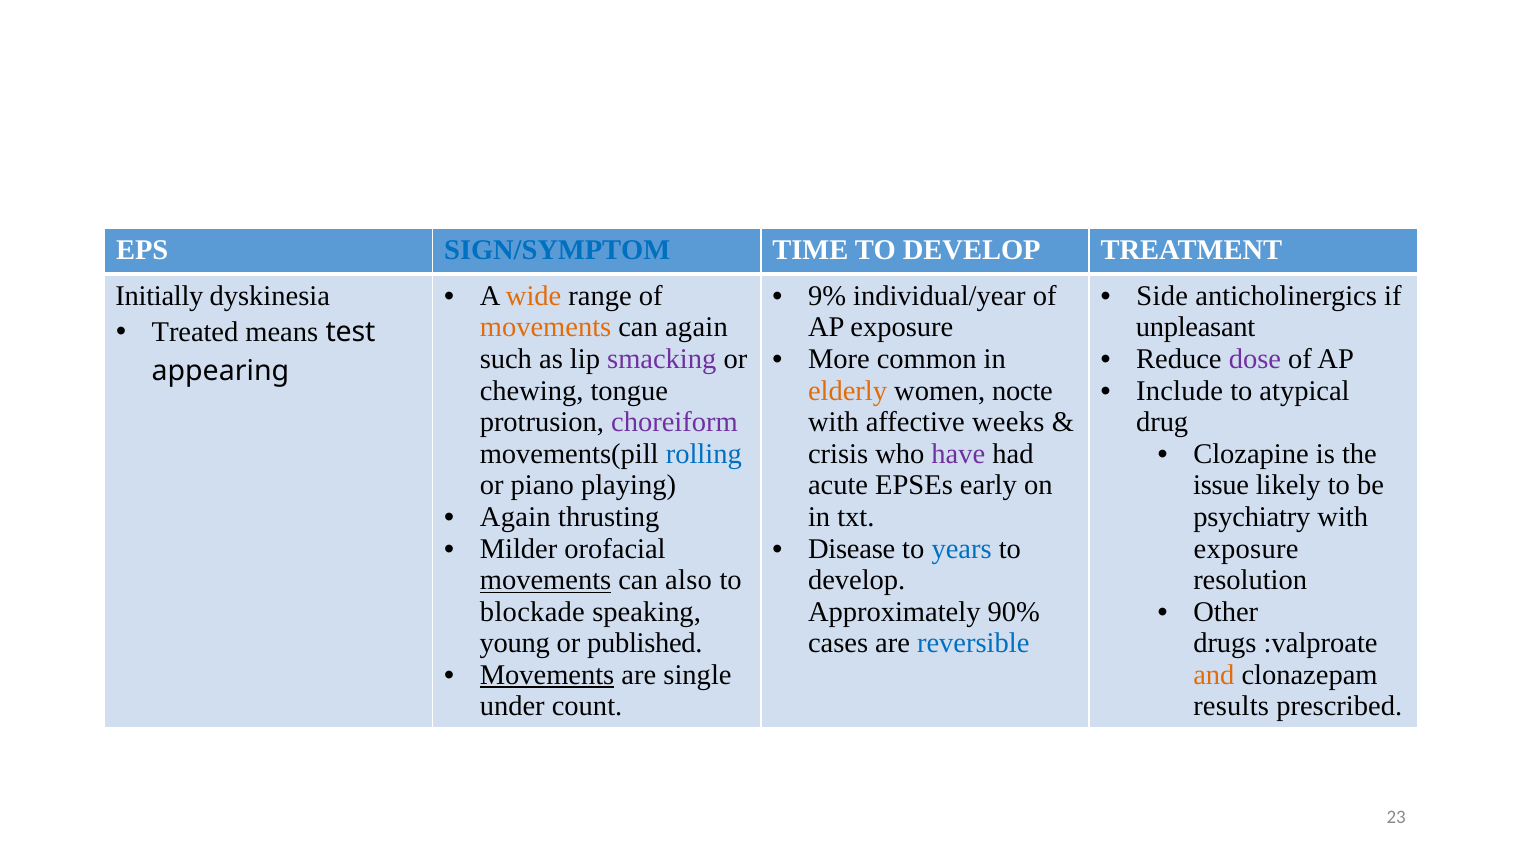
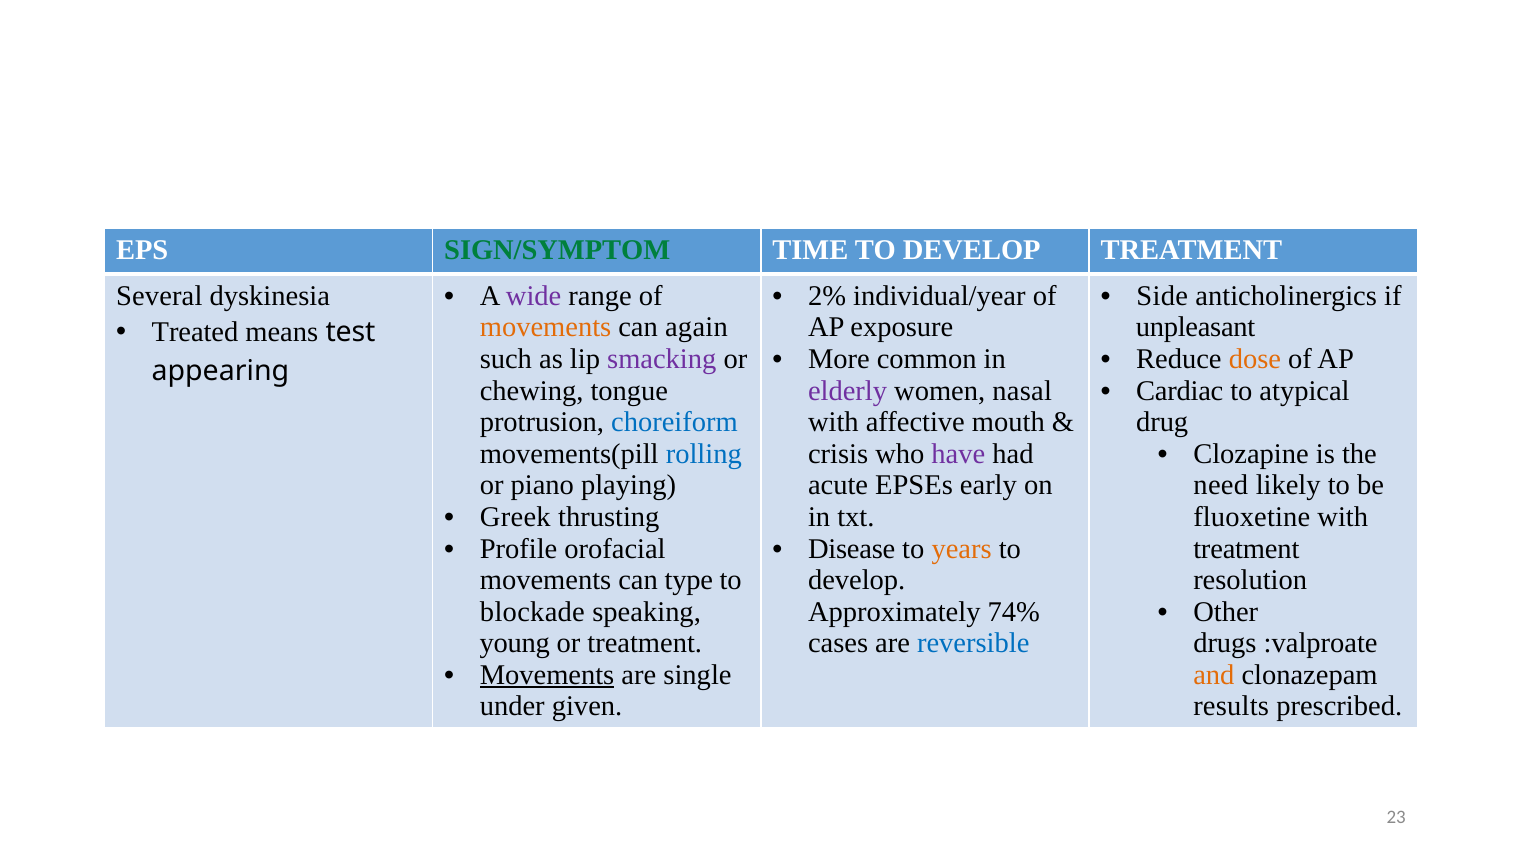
SIGN/SYMPTOM colour: blue -> green
Initially: Initially -> Several
wide colour: orange -> purple
9%: 9% -> 2%
dose colour: purple -> orange
elderly colour: orange -> purple
nocte: nocte -> nasal
Include: Include -> Cardiac
choreiform colour: purple -> blue
weeks: weeks -> mouth
issue: issue -> need
Again at (515, 517): Again -> Greek
psychiatry: psychiatry -> fluoxetine
Milder: Milder -> Profile
years colour: blue -> orange
exposure at (1246, 549): exposure -> treatment
movements at (546, 580) underline: present -> none
also: also -> type
90%: 90% -> 74%
or published: published -> treatment
count: count -> given
